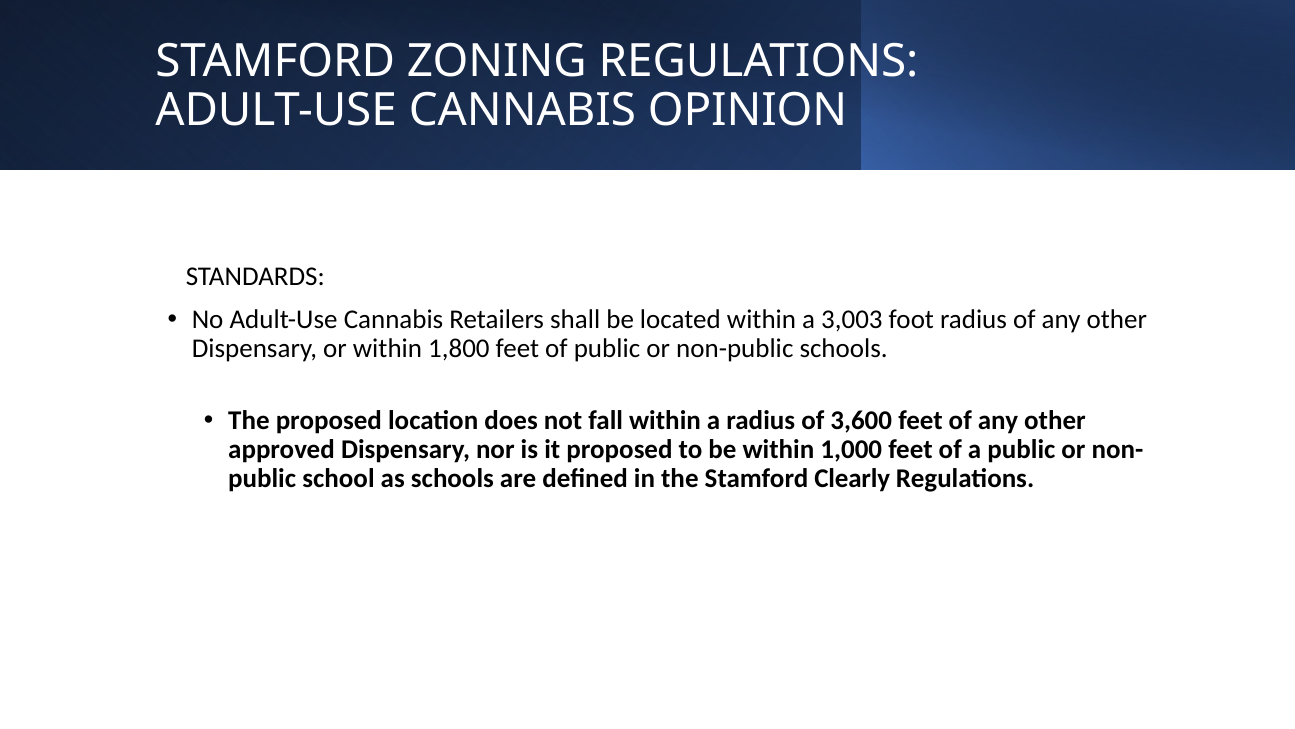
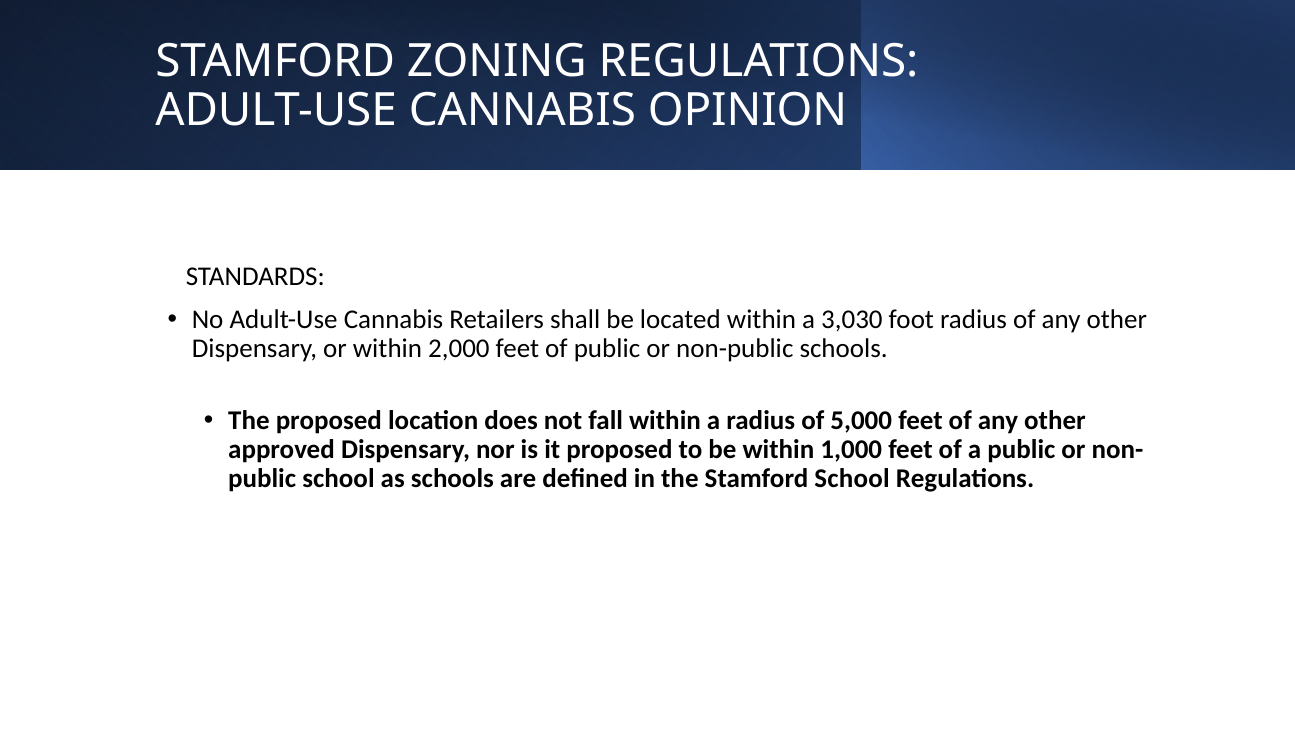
3,003: 3,003 -> 3,030
1,800: 1,800 -> 2,000
3,600: 3,600 -> 5,000
Stamford Clearly: Clearly -> School
